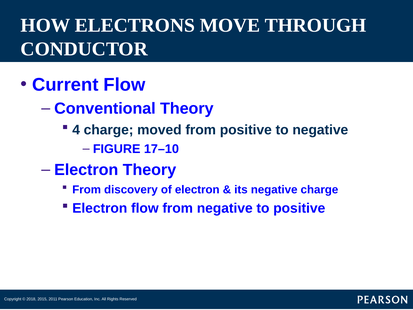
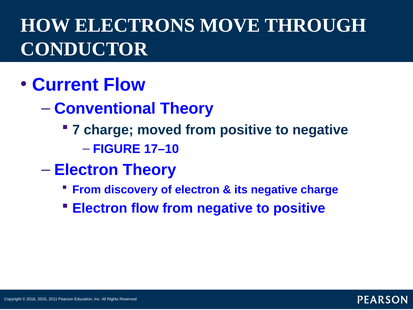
4: 4 -> 7
